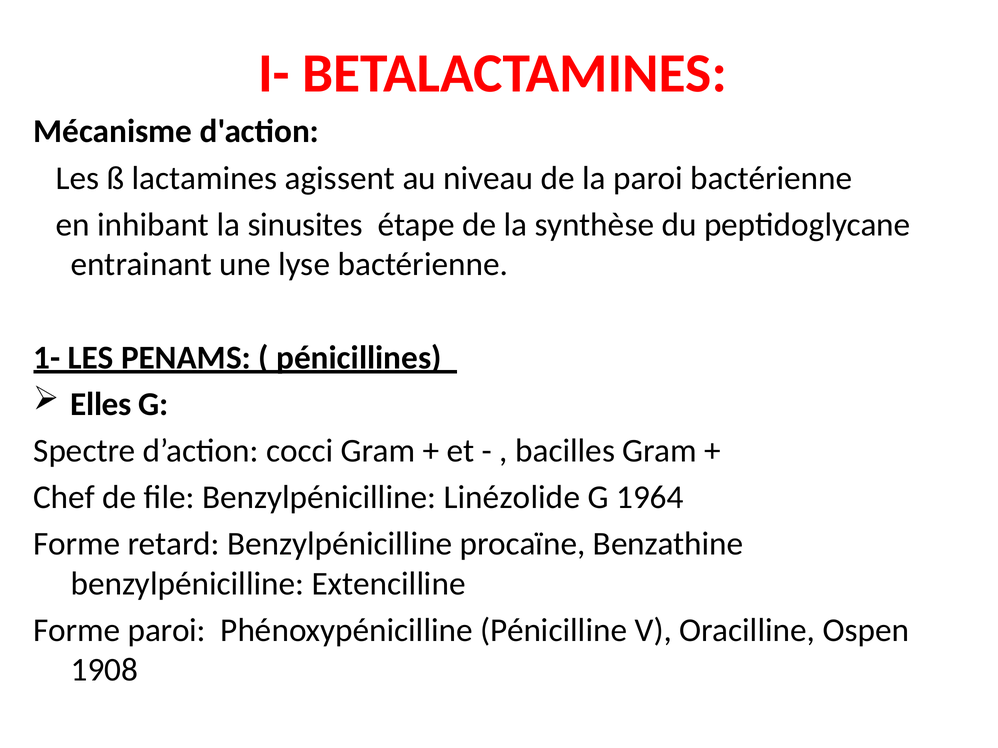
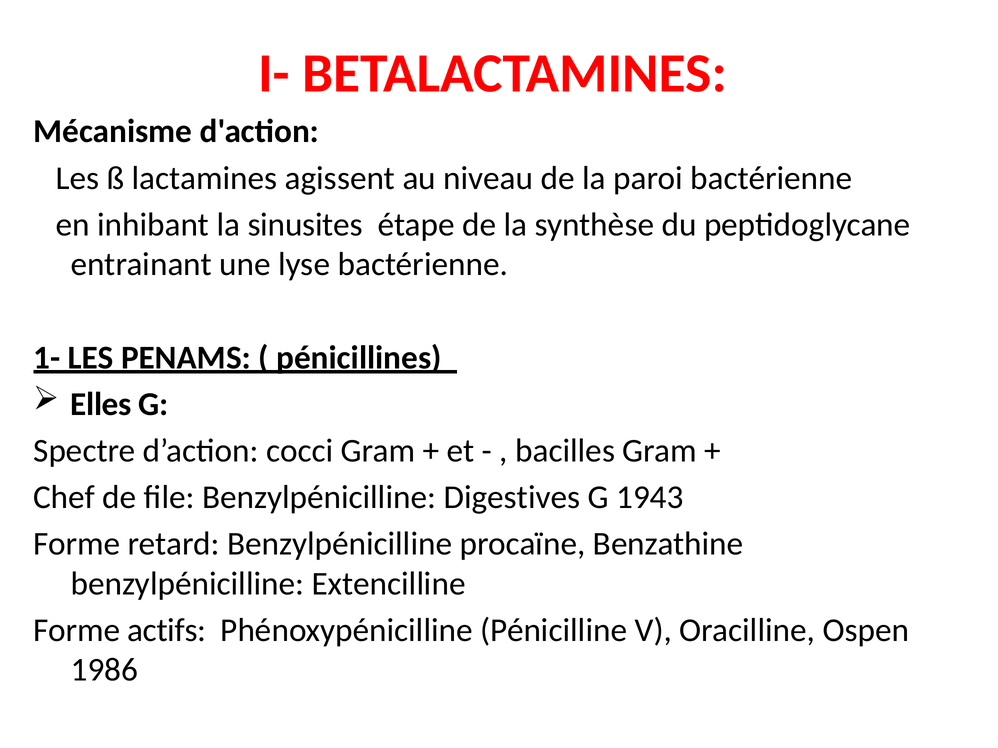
Linézolide: Linézolide -> Digestives
1964: 1964 -> 1943
Forme paroi: paroi -> actifs
1908: 1908 -> 1986
